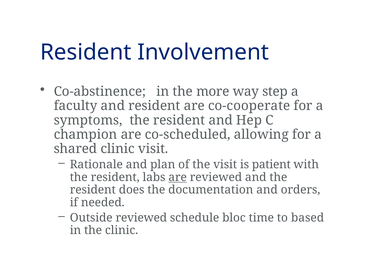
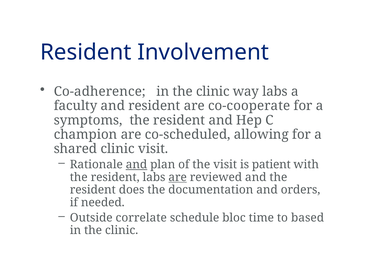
Co-abstinence: Co-abstinence -> Co-adherence
more at (213, 92): more -> clinic
way step: step -> labs
and at (136, 165) underline: none -> present
Outside reviewed: reviewed -> correlate
